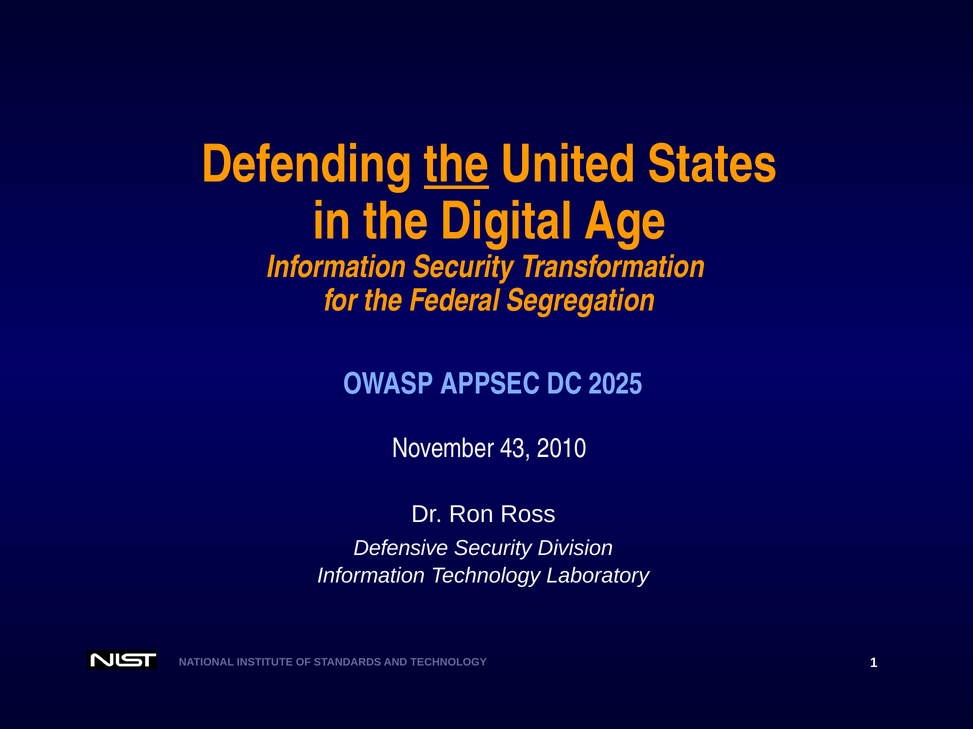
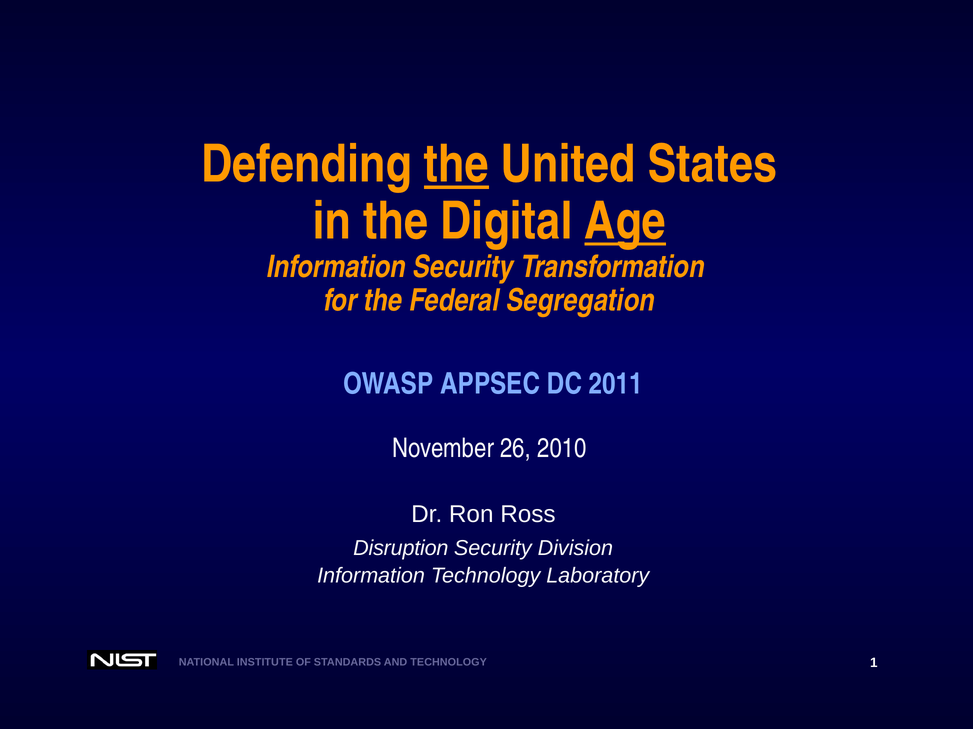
Age underline: none -> present
2025: 2025 -> 2011
43: 43 -> 26
Defensive: Defensive -> Disruption
